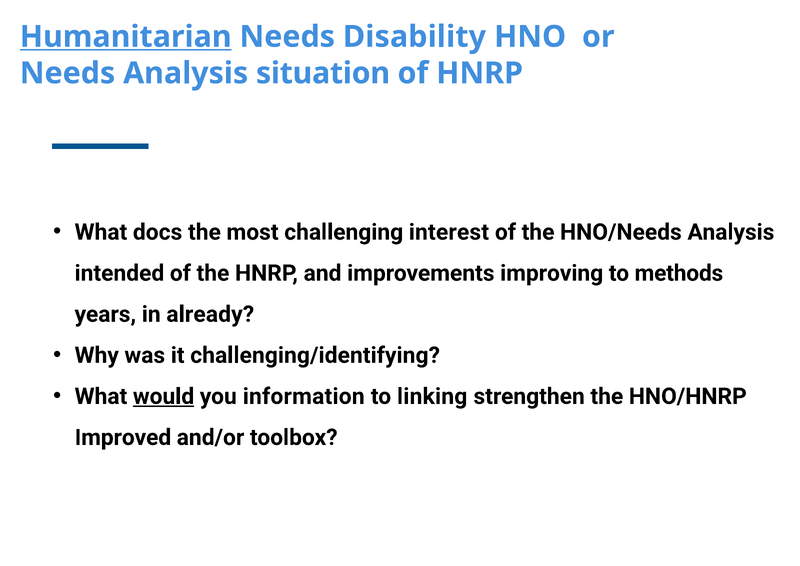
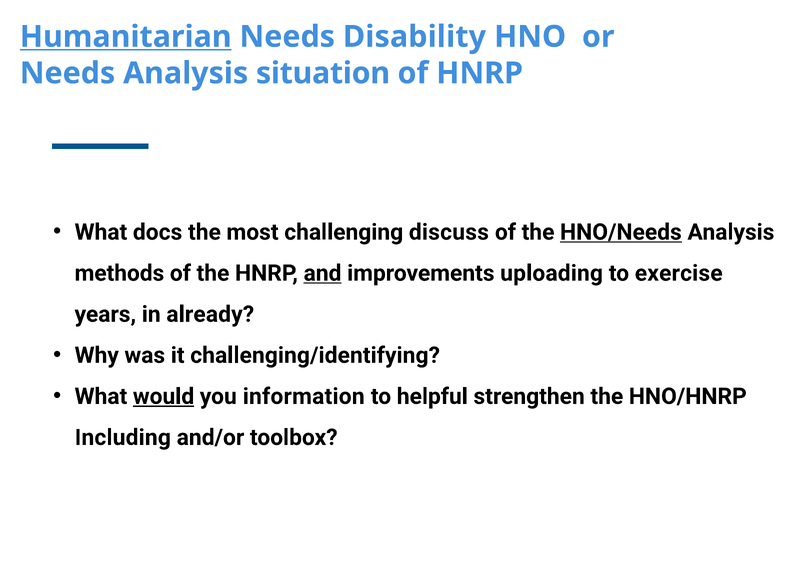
interest: interest -> discuss
HNO/Needs underline: none -> present
intended: intended -> methods
and underline: none -> present
improving: improving -> uploading
methods: methods -> exercise
linking: linking -> helpful
Improved: Improved -> Including
